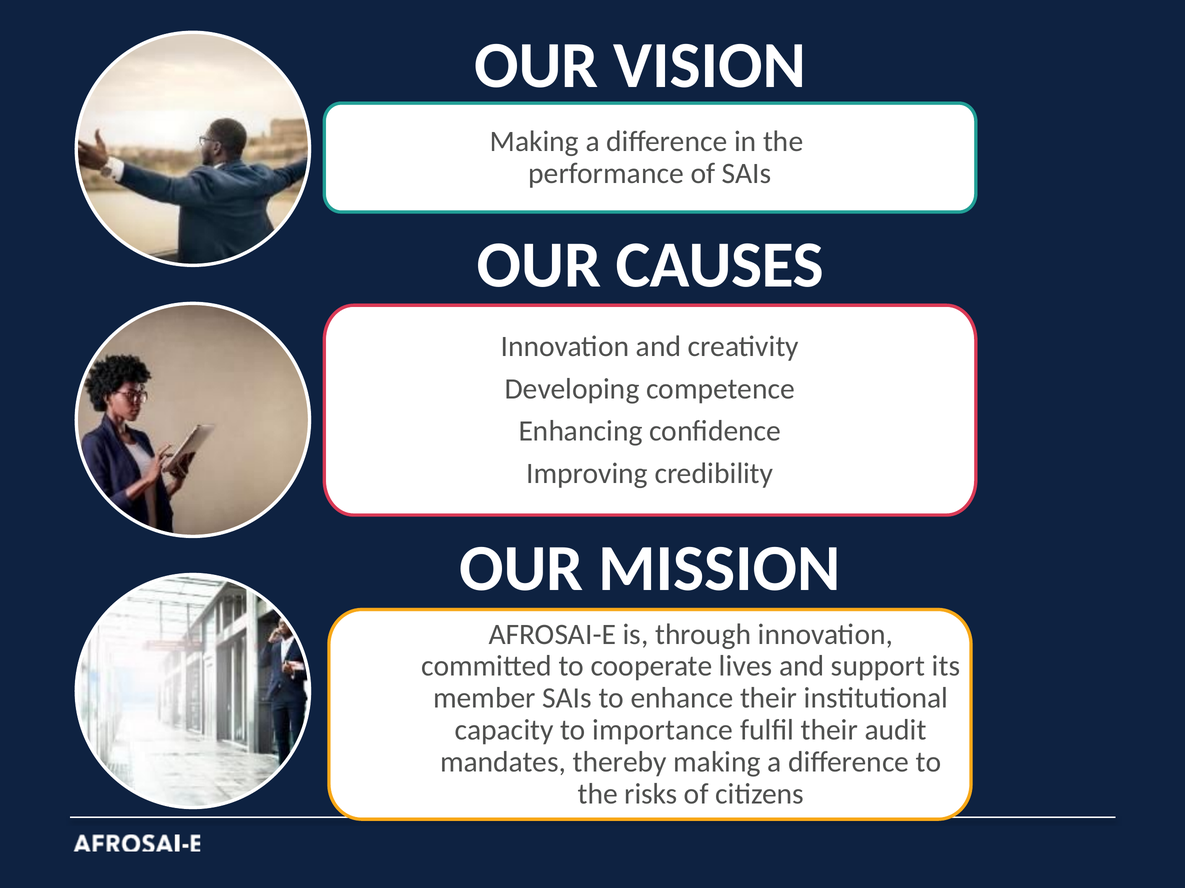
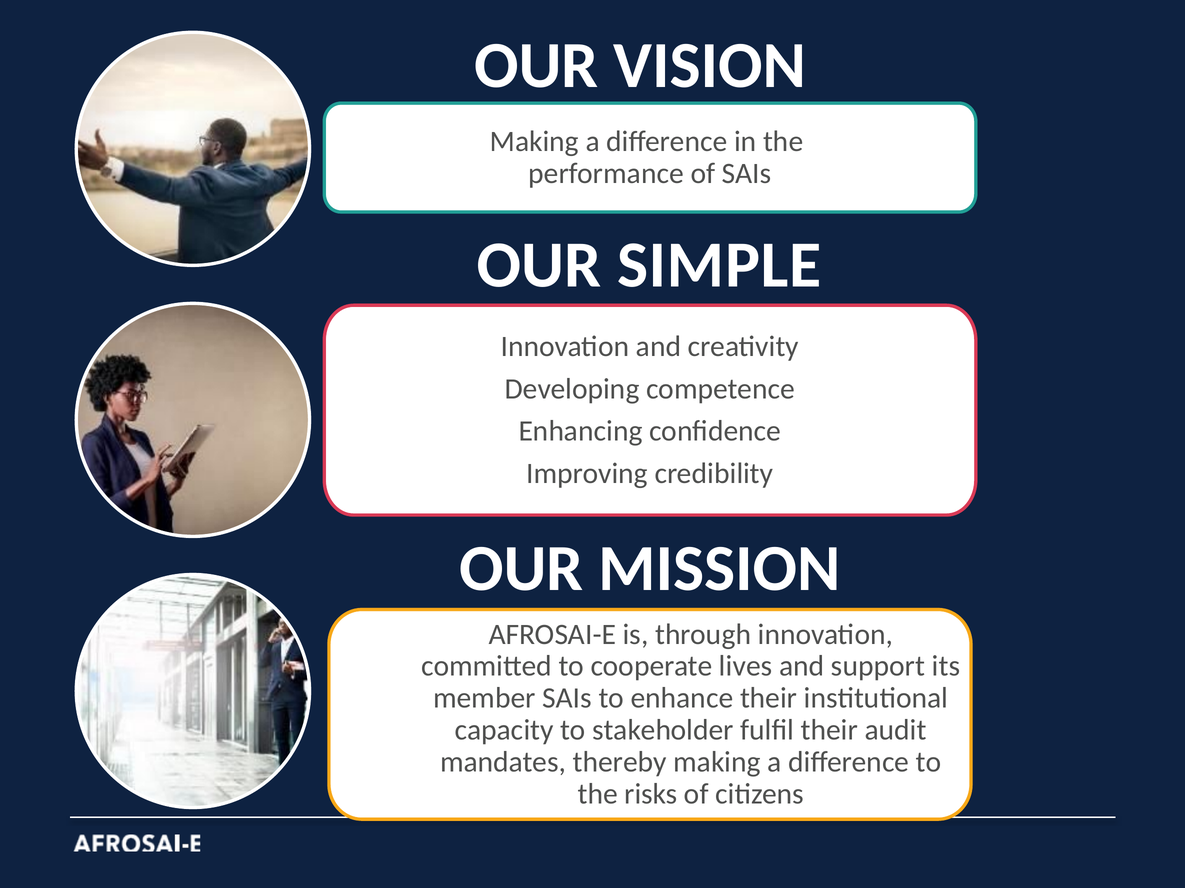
CAUSES: CAUSES -> SIMPLE
importance: importance -> stakeholder
